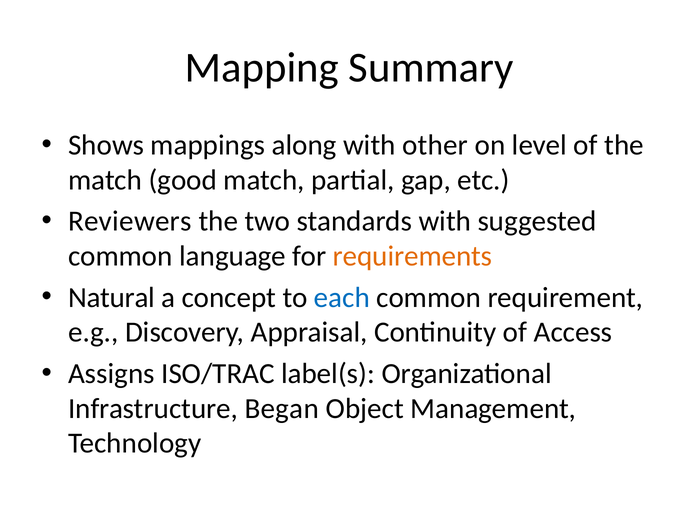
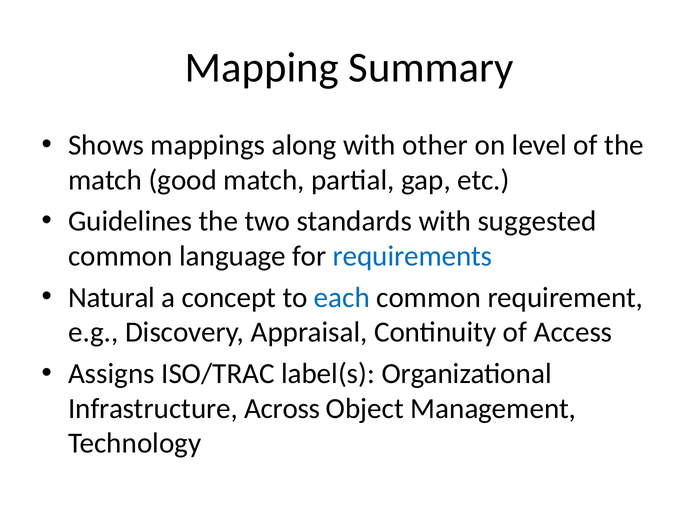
Reviewers: Reviewers -> Guidelines
requirements colour: orange -> blue
Began: Began -> Across
